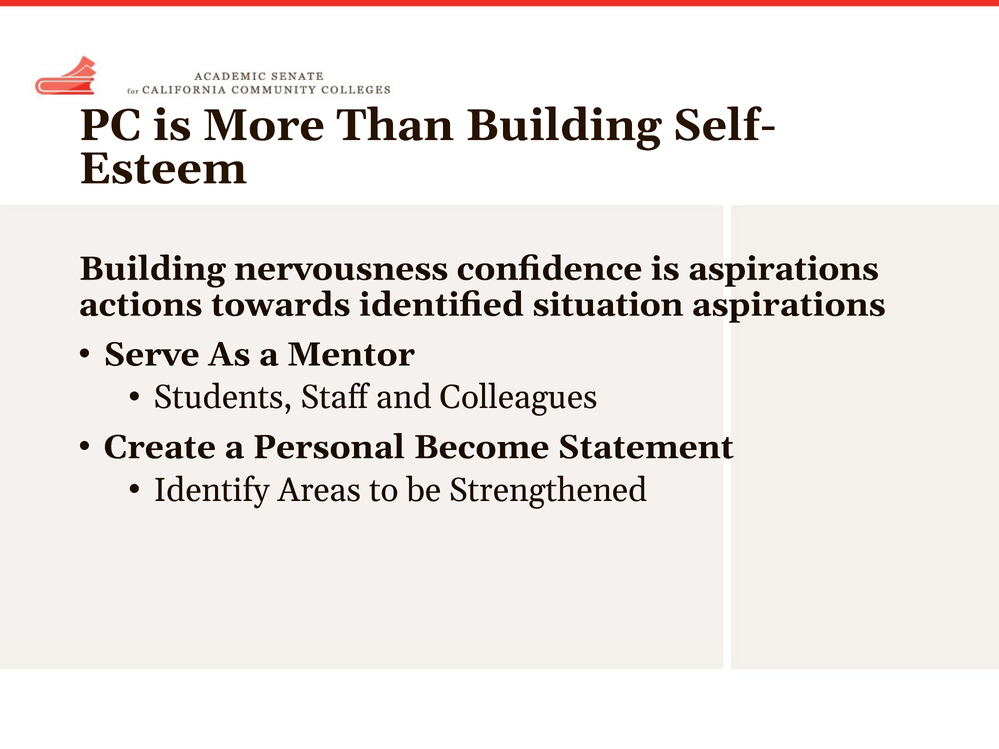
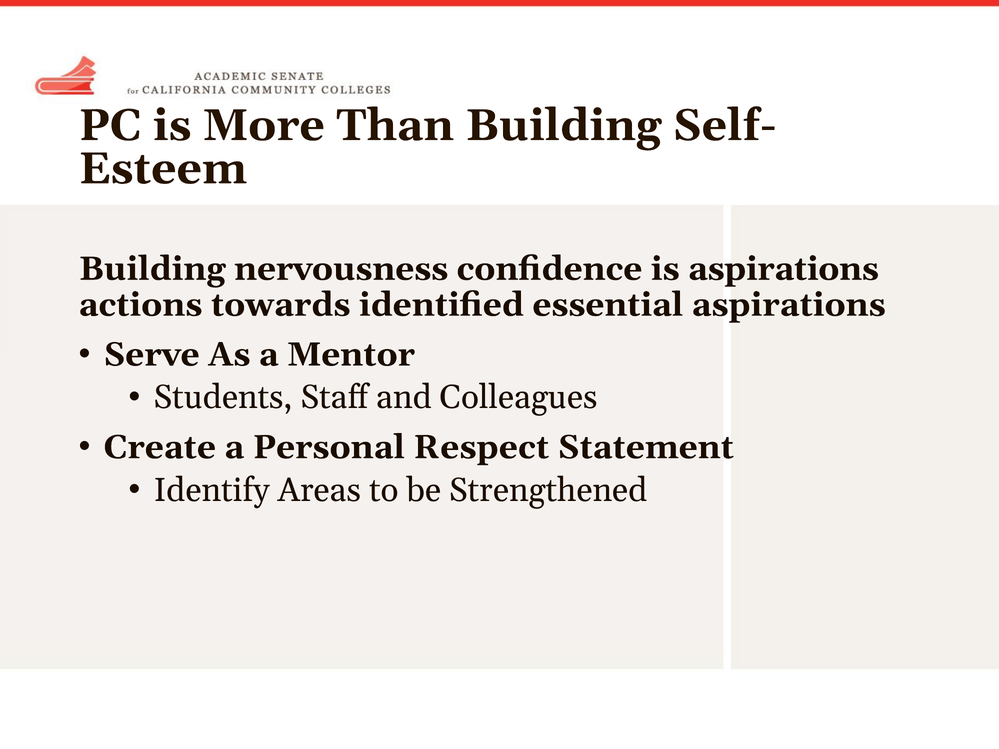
situation: situation -> essential
Become: Become -> Respect
